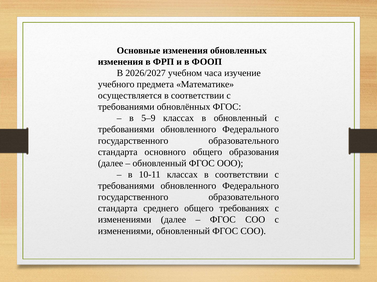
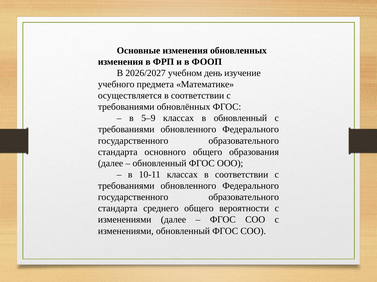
часа: часа -> день
требованиях: требованиях -> вероятности
